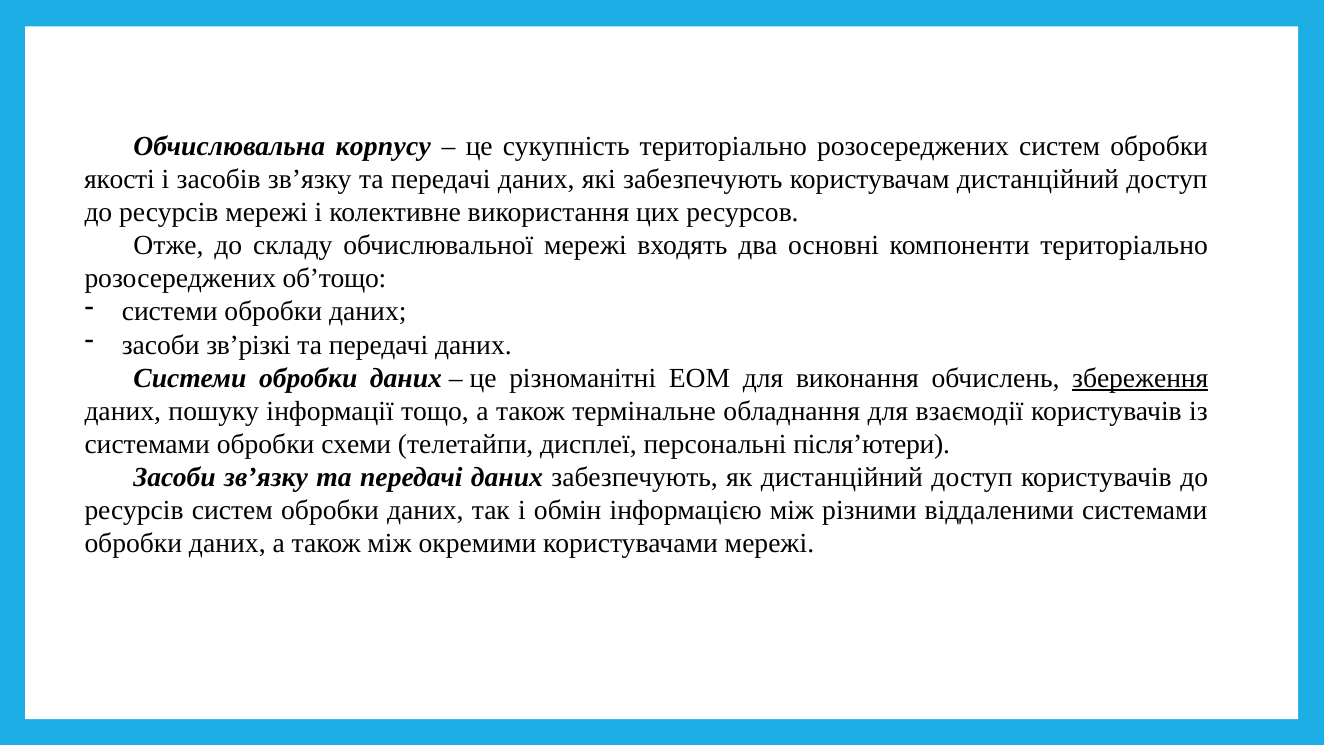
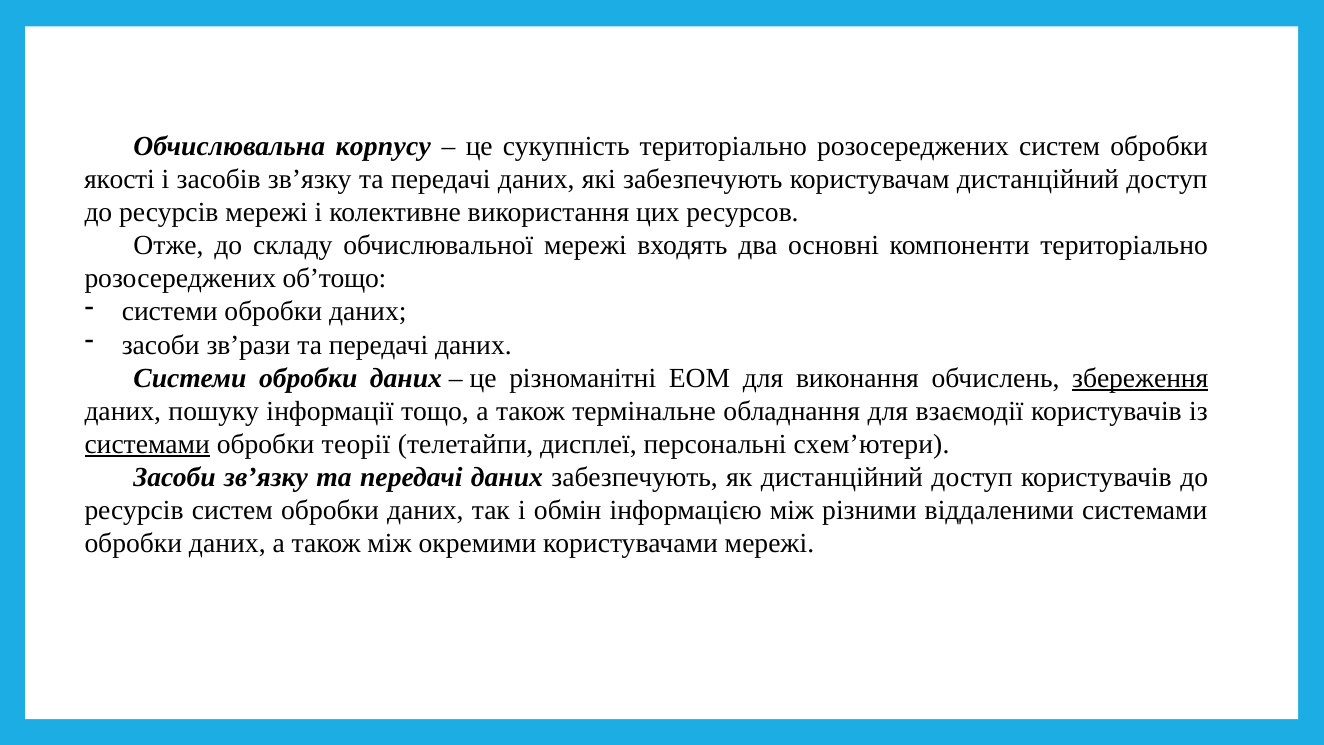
зв’різкі: зв’різкі -> зв’рази
системами at (147, 444) underline: none -> present
схеми: схеми -> теорії
після’ютери: після’ютери -> схем’ютери
